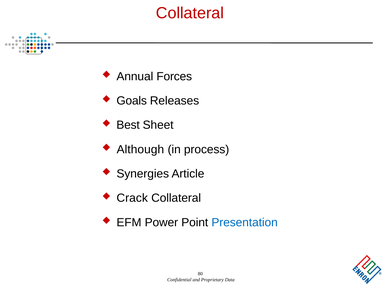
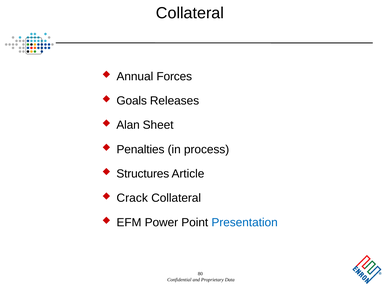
Collateral at (190, 13) colour: red -> black
Best: Best -> Alan
Although: Although -> Penalties
Synergies: Synergies -> Structures
